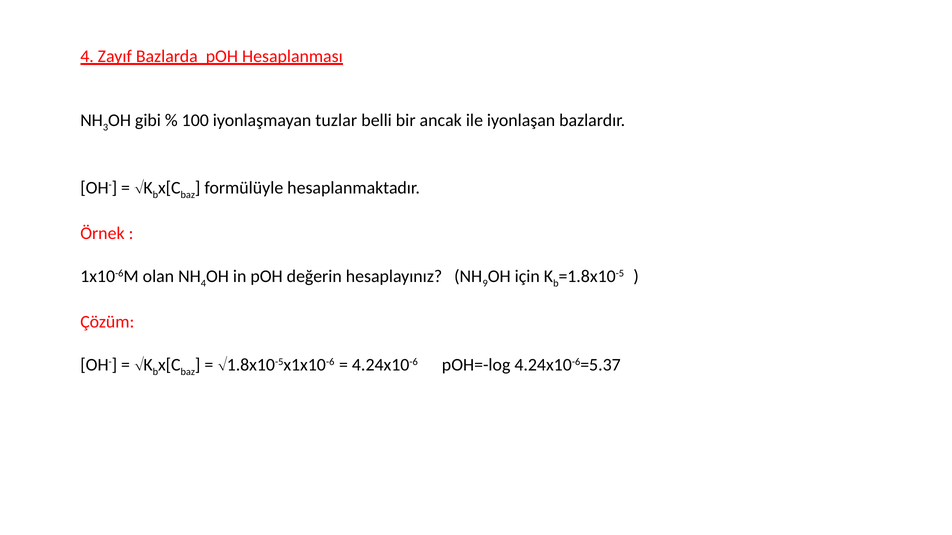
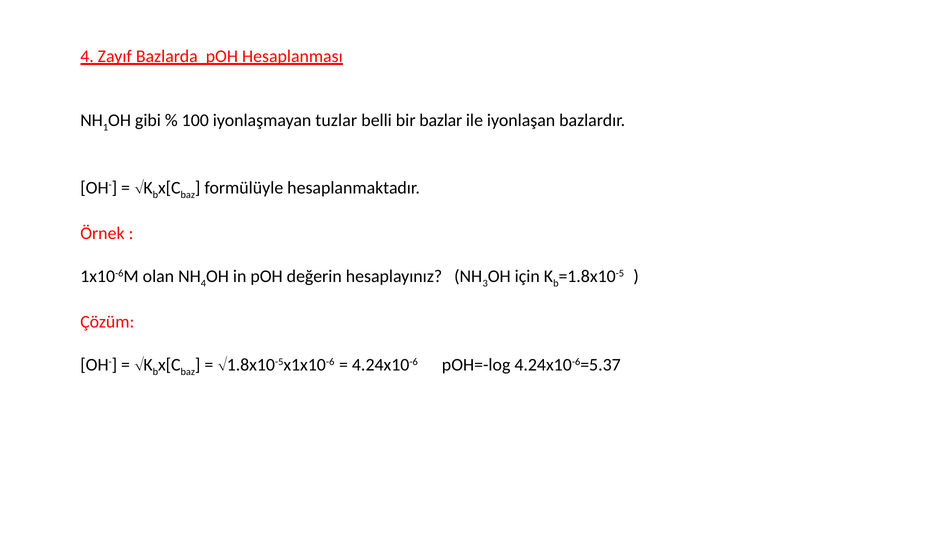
3: 3 -> 1
ancak: ancak -> bazlar
9: 9 -> 3
